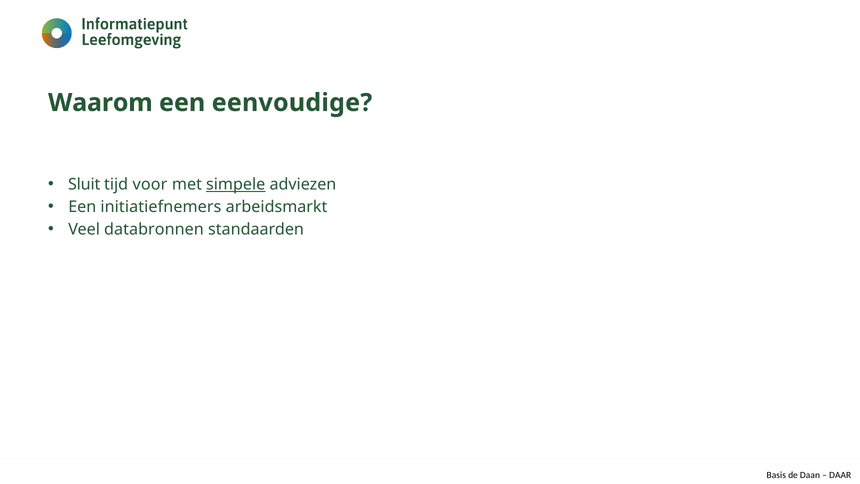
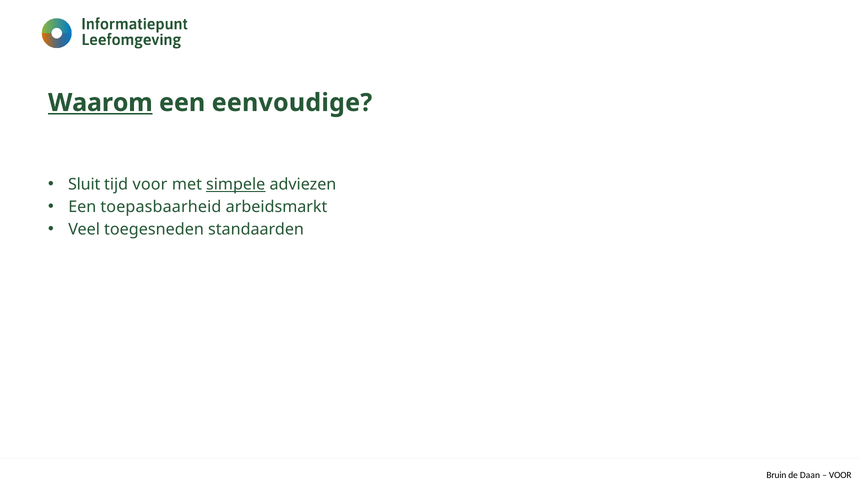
Waarom underline: none -> present
initiatiefnemers: initiatiefnemers -> toepasbaarheid
databronnen: databronnen -> toegesneden
Basis: Basis -> Bruin
DAAR at (840, 475): DAAR -> VOOR
